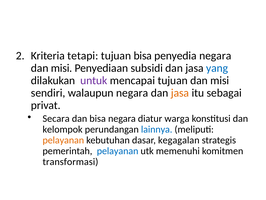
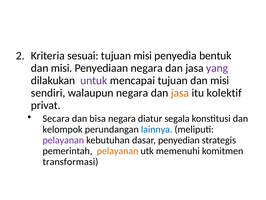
tetapi: tetapi -> sesuai
tujuan bisa: bisa -> misi
penyedia negara: negara -> bentuk
Penyediaan subsidi: subsidi -> negara
yang colour: blue -> purple
sebagai: sebagai -> kolektif
warga: warga -> segala
pelayanan at (63, 140) colour: orange -> purple
kegagalan: kegagalan -> penyedian
pelayanan at (118, 151) colour: blue -> orange
